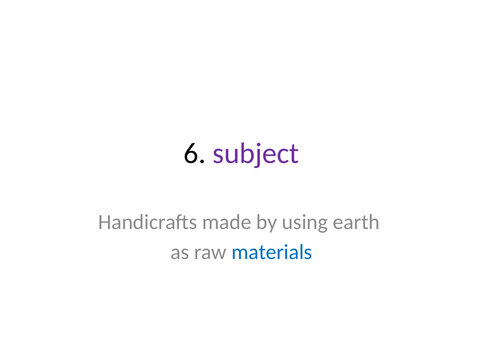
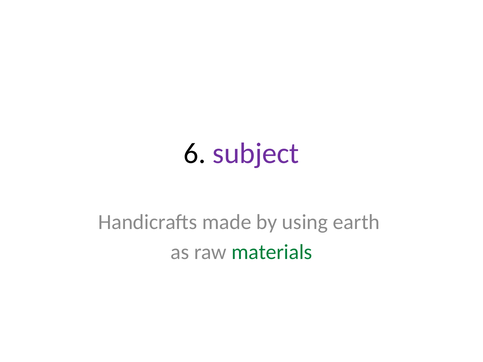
materials colour: blue -> green
